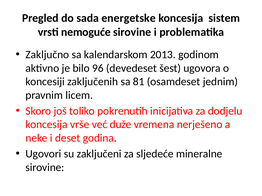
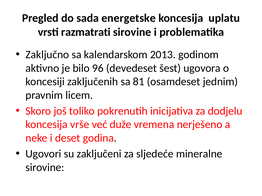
sistem: sistem -> uplatu
nemoguće: nemoguće -> razmatrati
